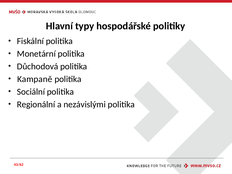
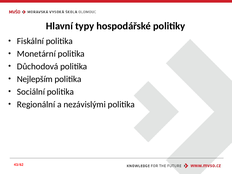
Kampaně: Kampaně -> Nejlepším
